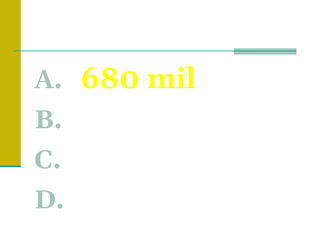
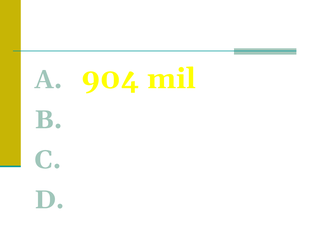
680: 680 -> 904
